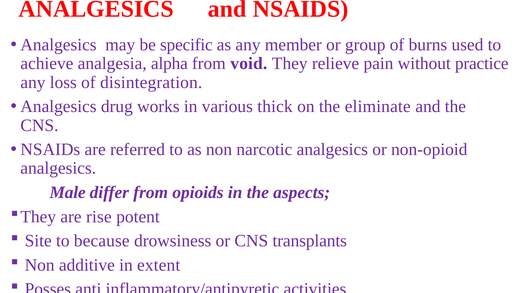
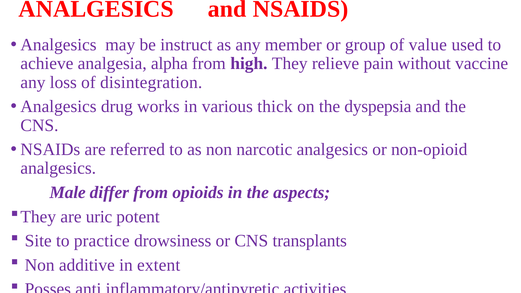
specific: specific -> instruct
burns: burns -> value
void: void -> high
practice: practice -> vaccine
eliminate: eliminate -> dyspepsia
rise: rise -> uric
because: because -> practice
